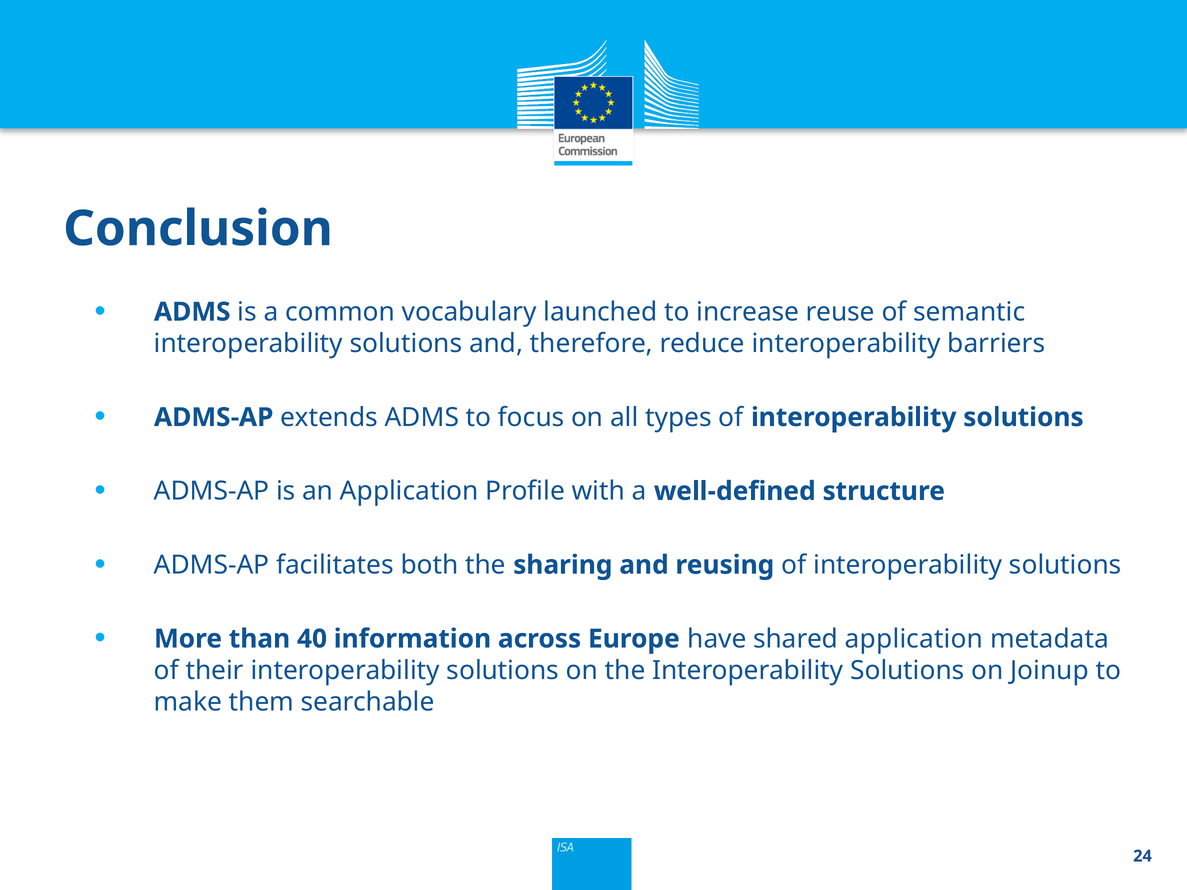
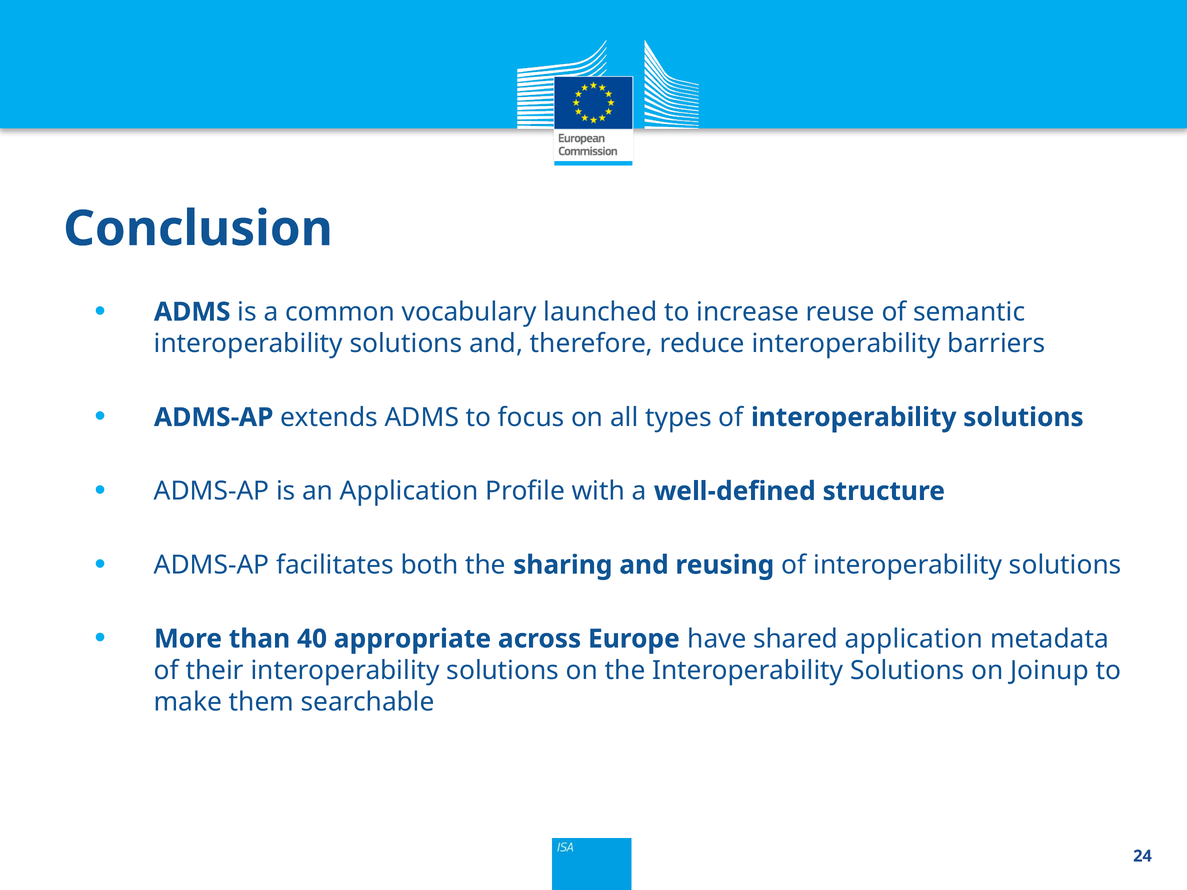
information: information -> appropriate
